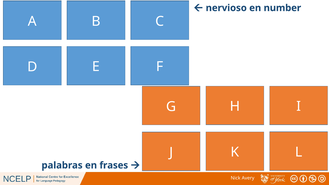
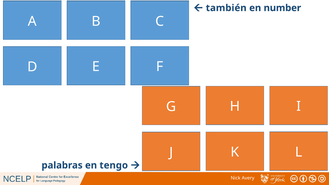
nervioso: nervioso -> también
frases: frases -> tengo
